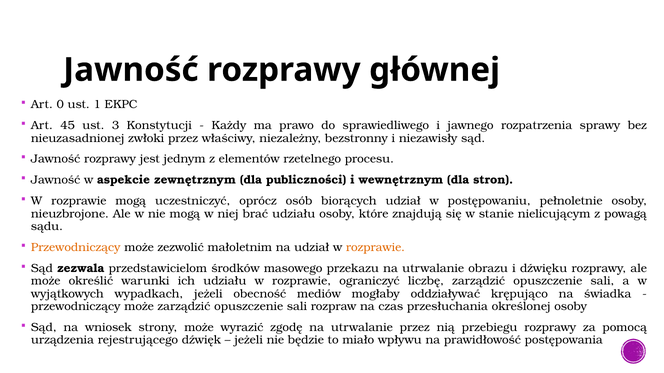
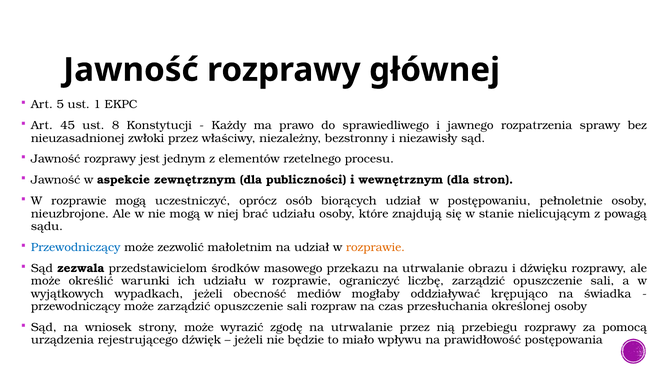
0: 0 -> 5
3: 3 -> 8
Przewodniczący at (76, 248) colour: orange -> blue
